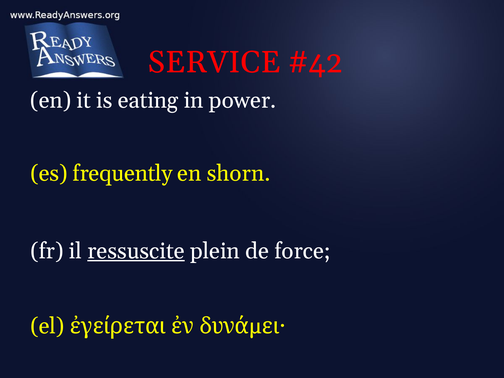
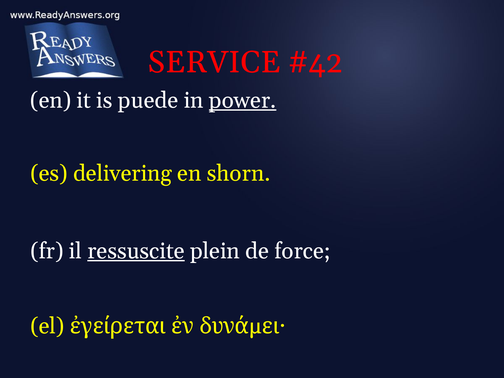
eating: eating -> puede
power underline: none -> present
frequently: frequently -> delivering
